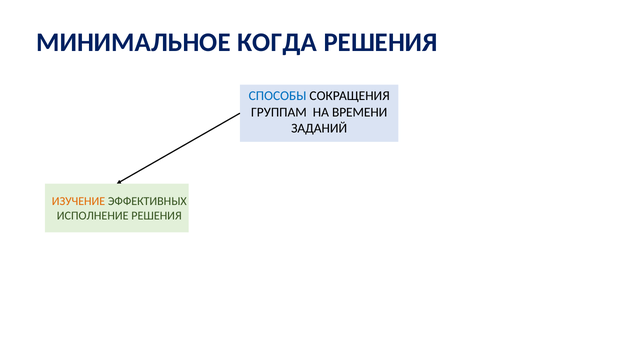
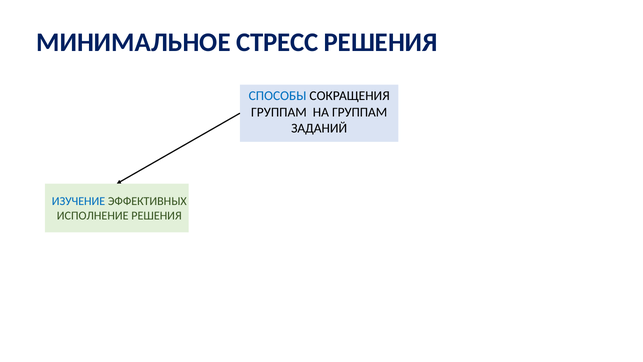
КОГДА: КОГДА -> СТРЕСС
НА ВРЕМЕНИ: ВРЕМЕНИ -> ГРУППАМ
ИЗУЧЕНИЕ colour: orange -> blue
